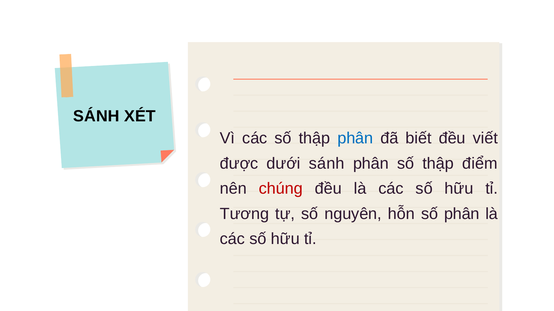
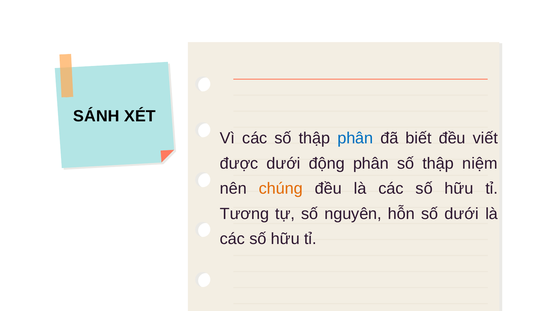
dưới sánh: sánh -> động
điểm: điểm -> niệm
chúng colour: red -> orange
số phân: phân -> dưới
